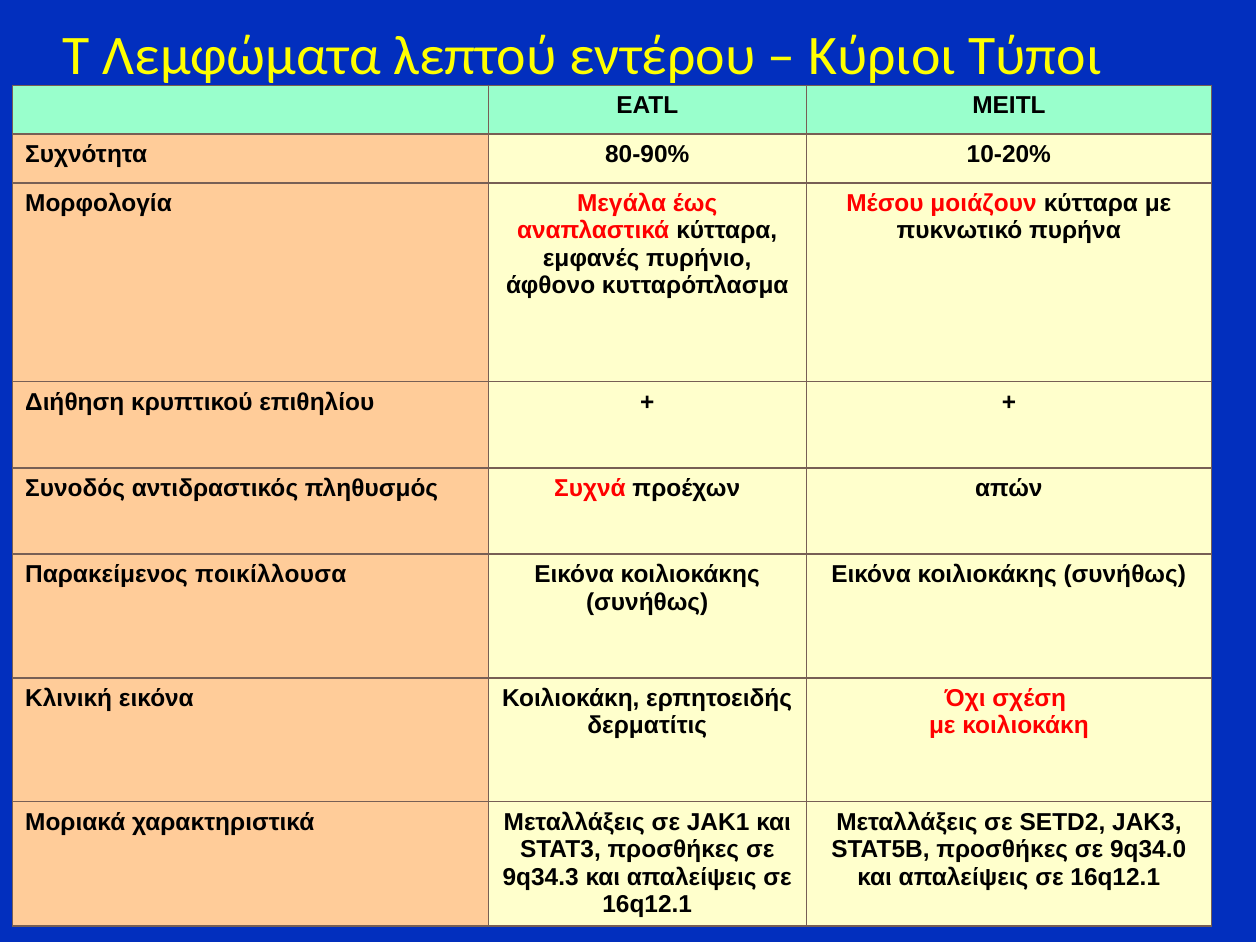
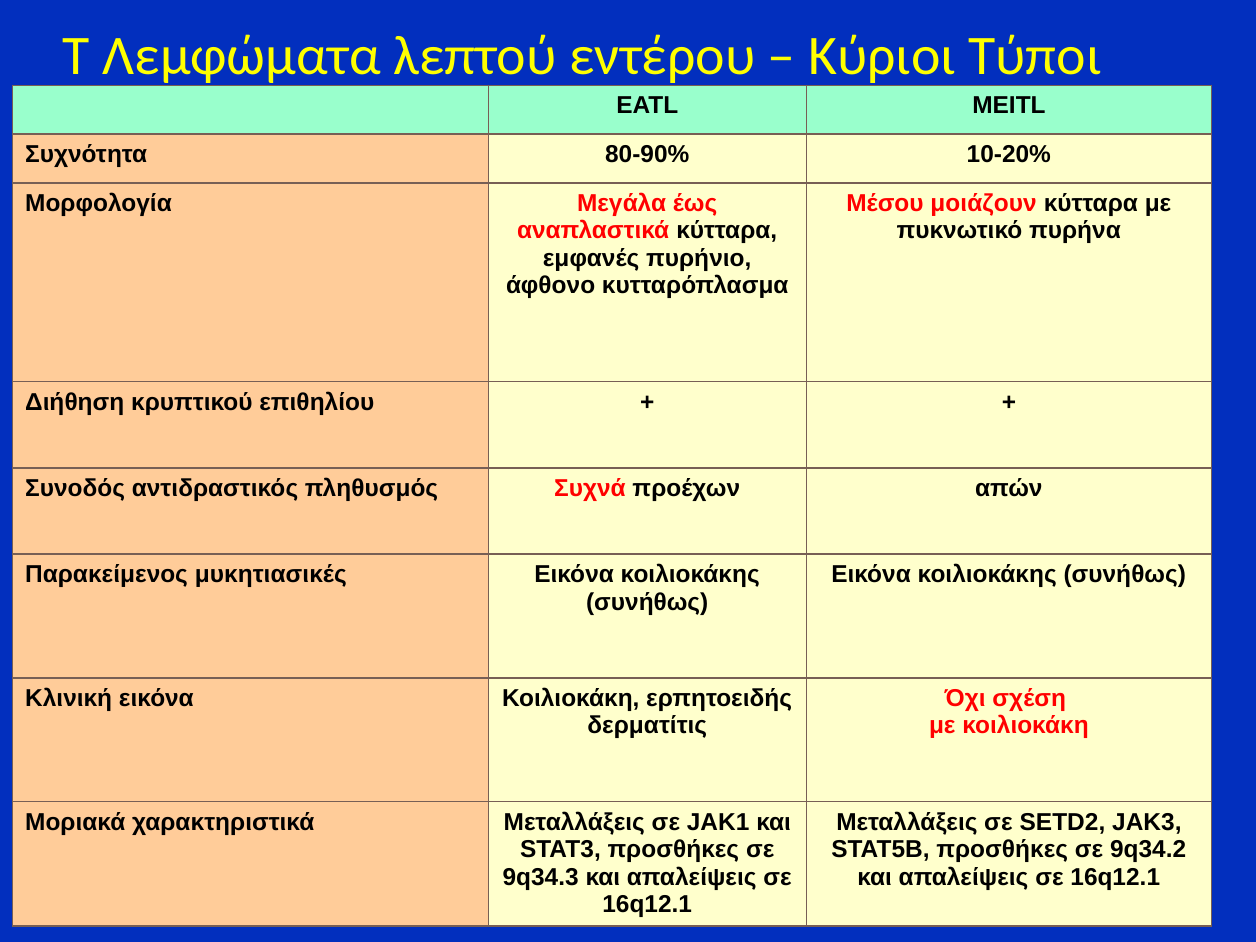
ποικίλλουσα: ποικίλλουσα -> μυκητιασικές
9q34.0: 9q34.0 -> 9q34.2
